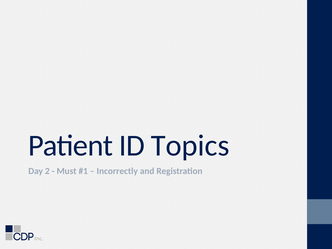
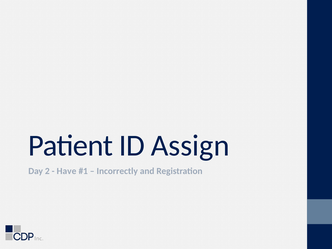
Topics: Topics -> Assign
Must: Must -> Have
